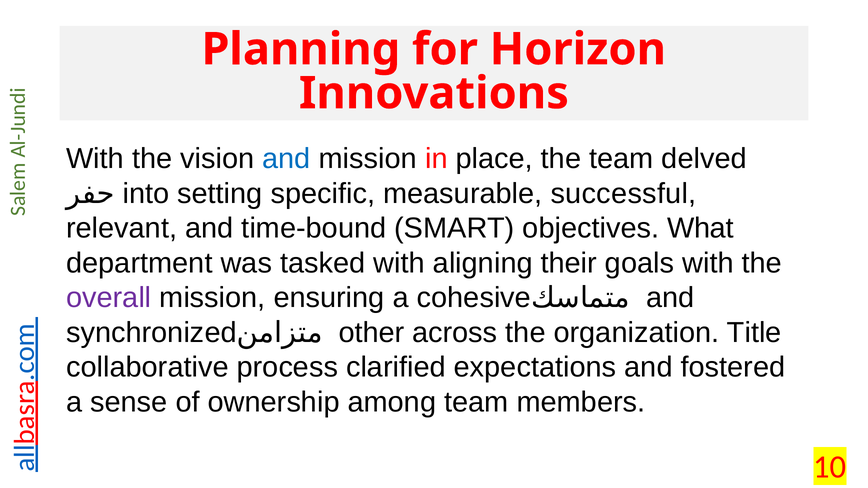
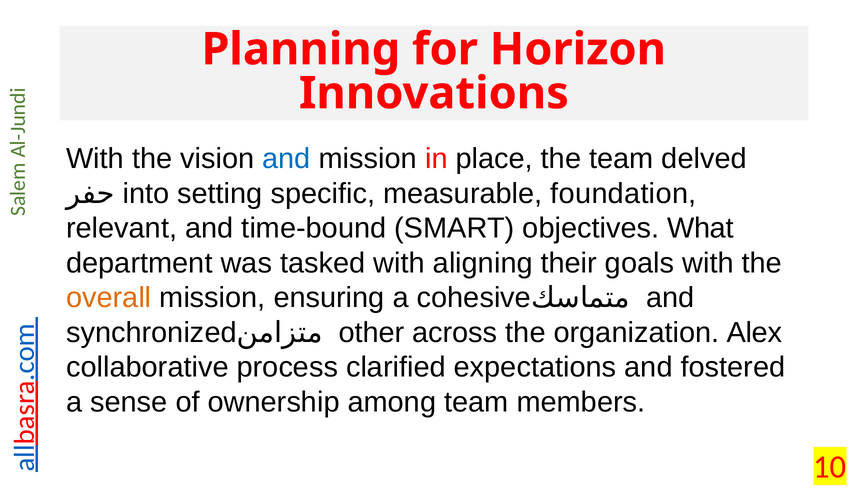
successful: successful -> foundation
overall colour: purple -> orange
Title: Title -> Alex
